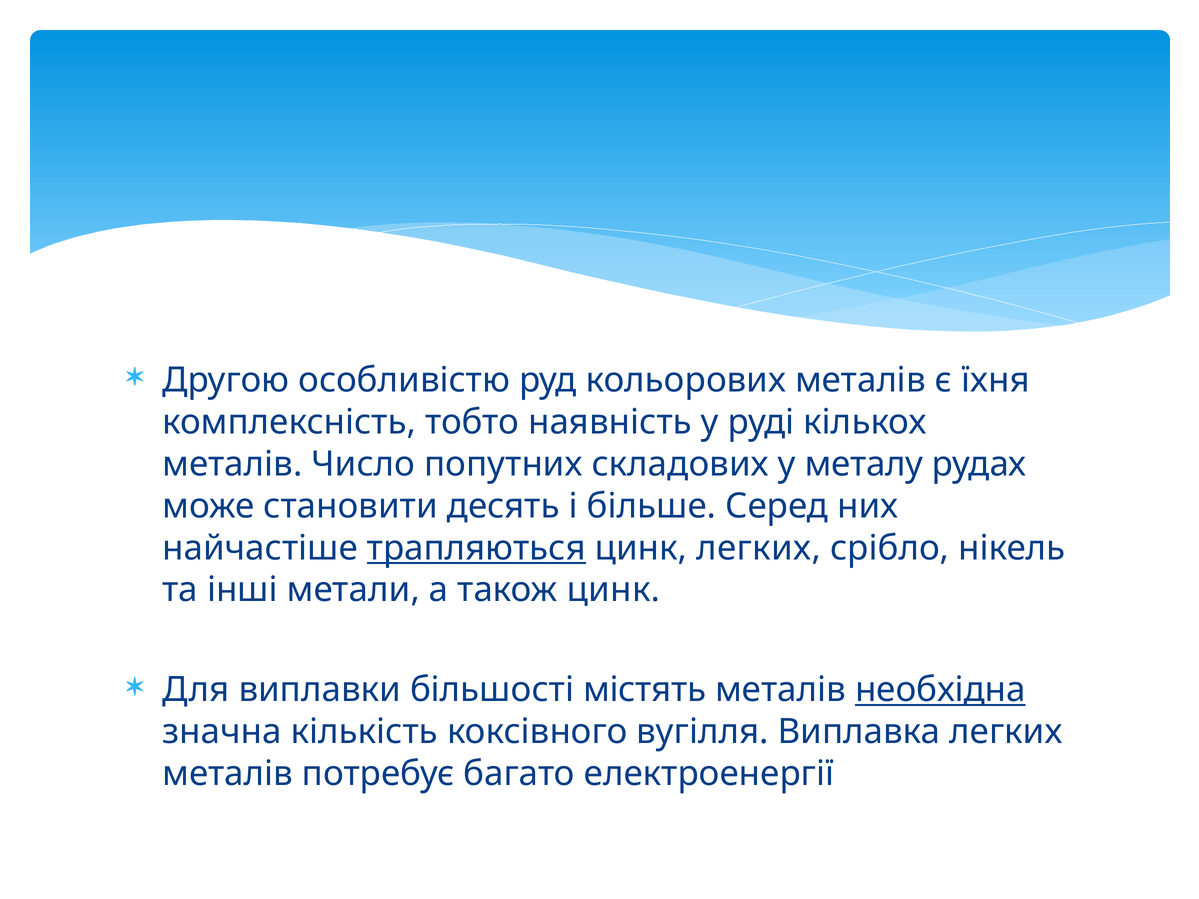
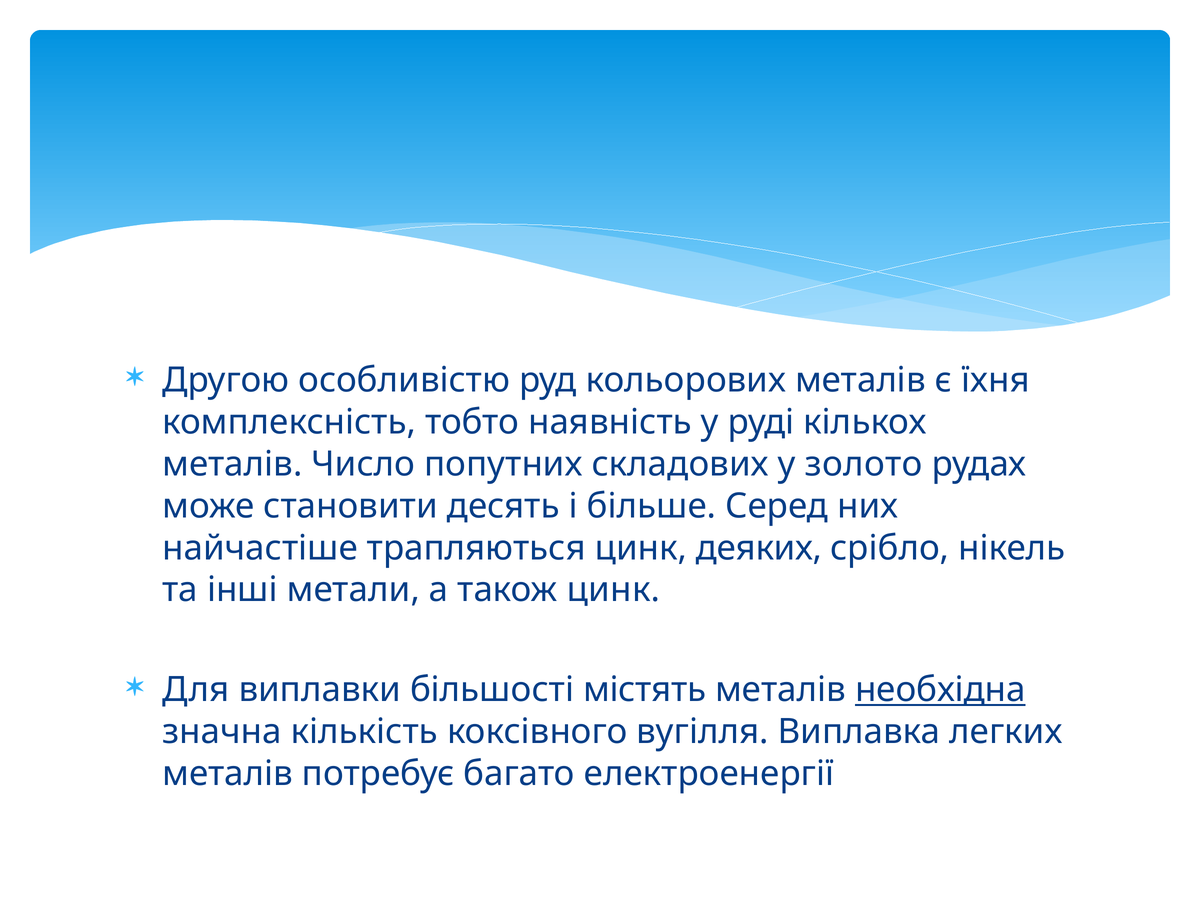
металу: металу -> золото
трапляються underline: present -> none
цинк легких: легких -> деяких
